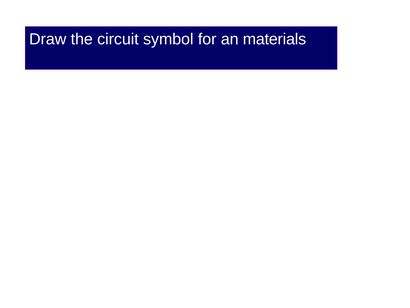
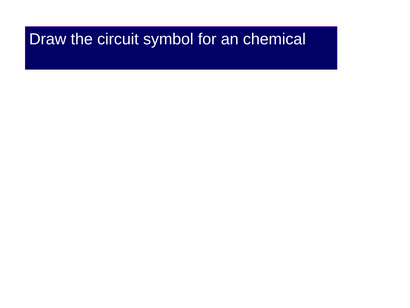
materials: materials -> chemical
